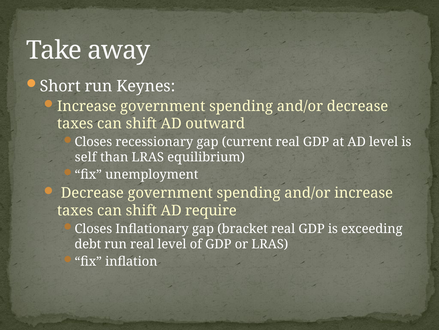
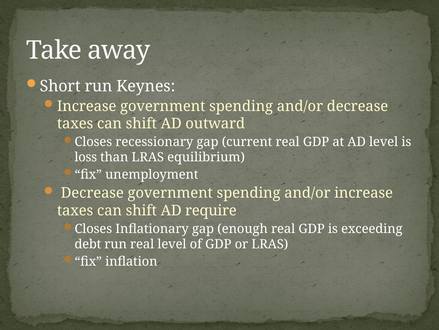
self: self -> loss
bracket: bracket -> enough
